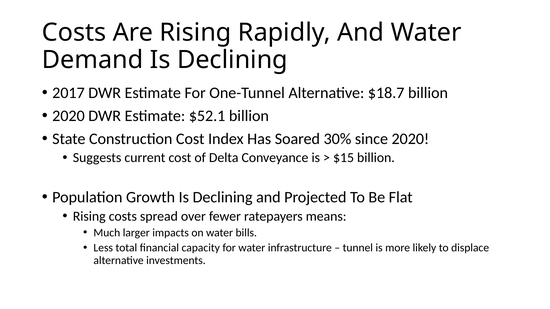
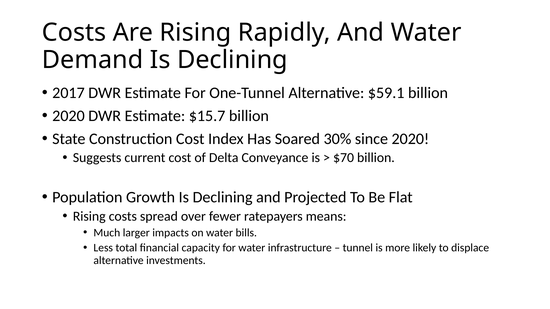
$18.7: $18.7 -> $59.1
$52.1: $52.1 -> $15.7
$15: $15 -> $70
